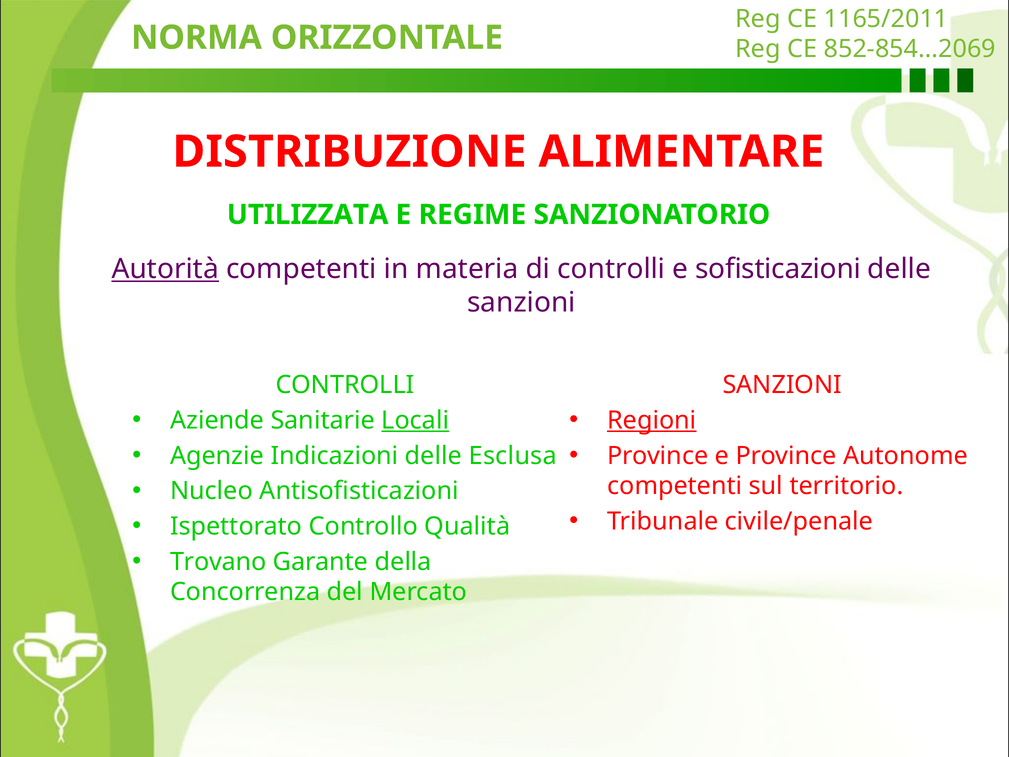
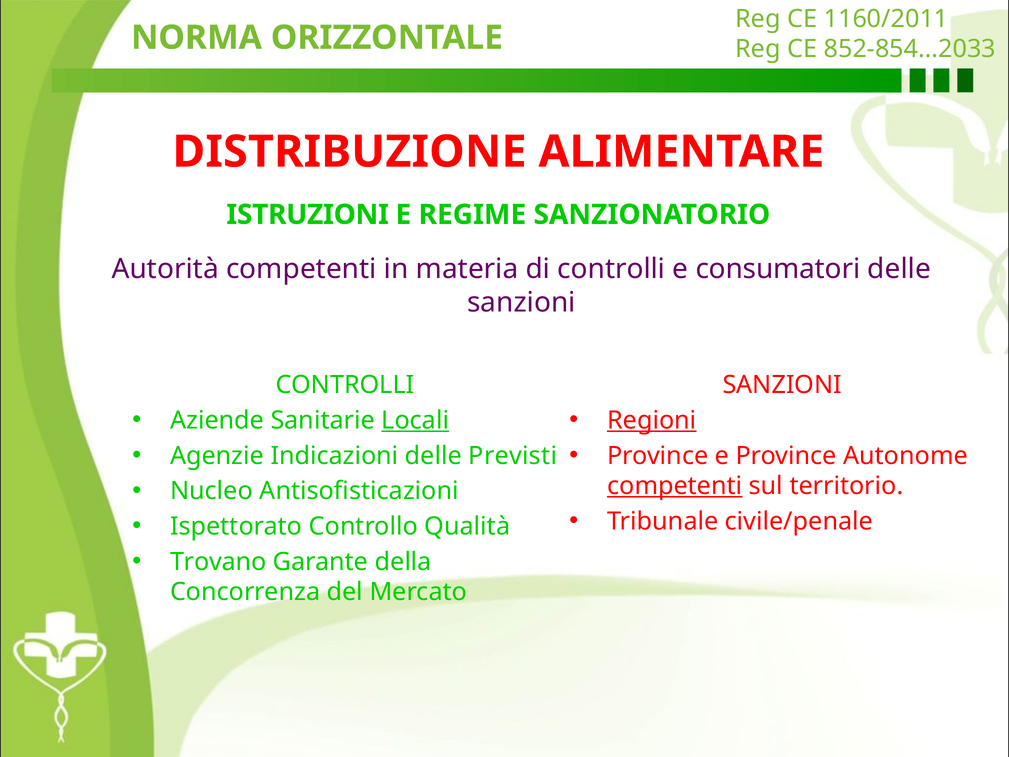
1165/2011: 1165/2011 -> 1160/2011
852-854…2069: 852-854…2069 -> 852-854…2033
UTILIZZATA: UTILIZZATA -> ISTRUZIONI
Autorità underline: present -> none
sofisticazioni: sofisticazioni -> consumatori
Esclusa: Esclusa -> Previsti
competenti at (675, 486) underline: none -> present
